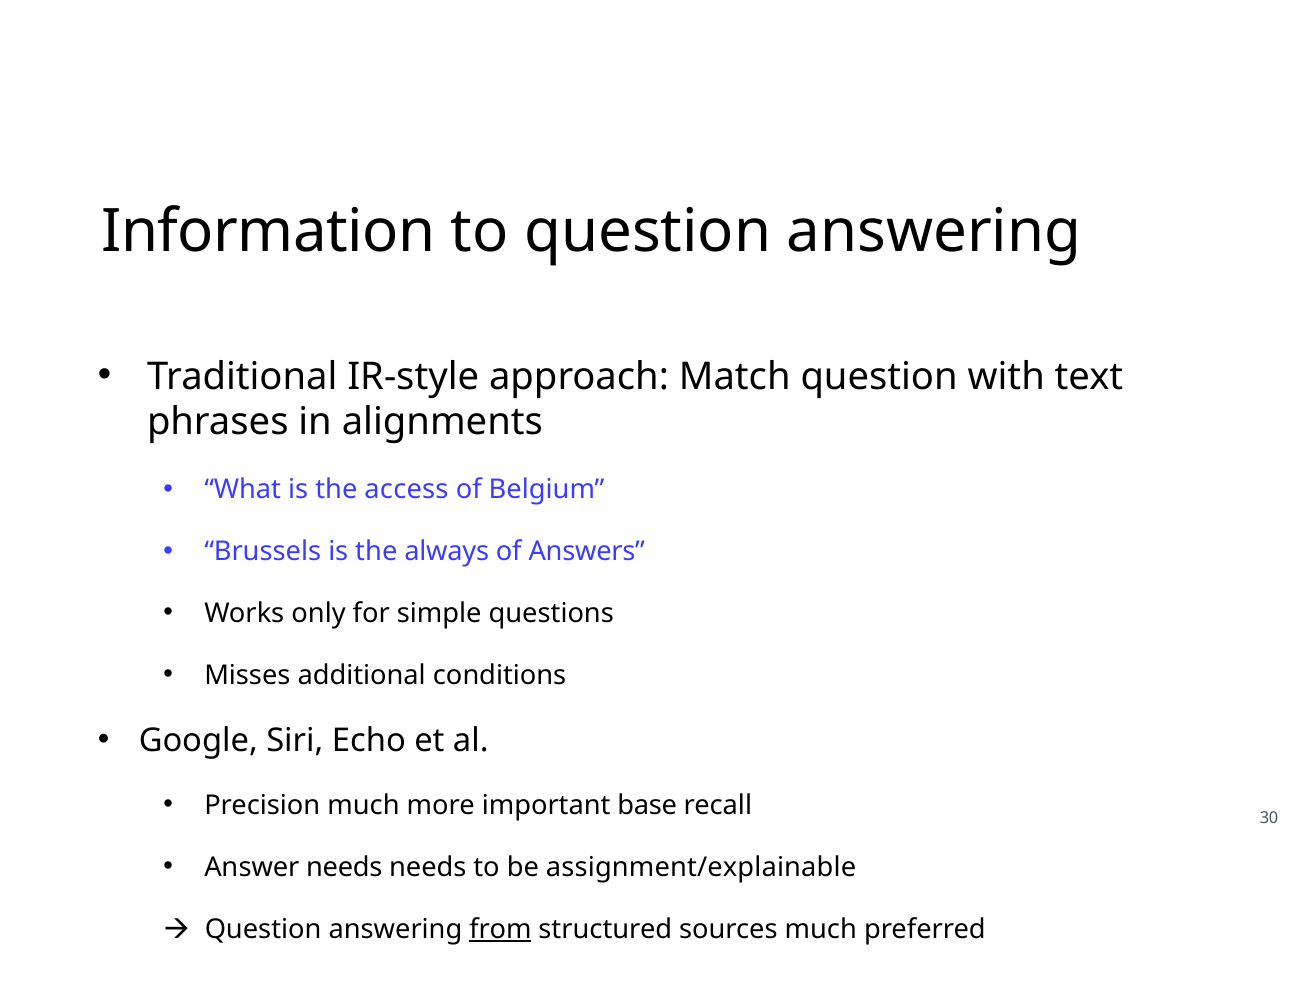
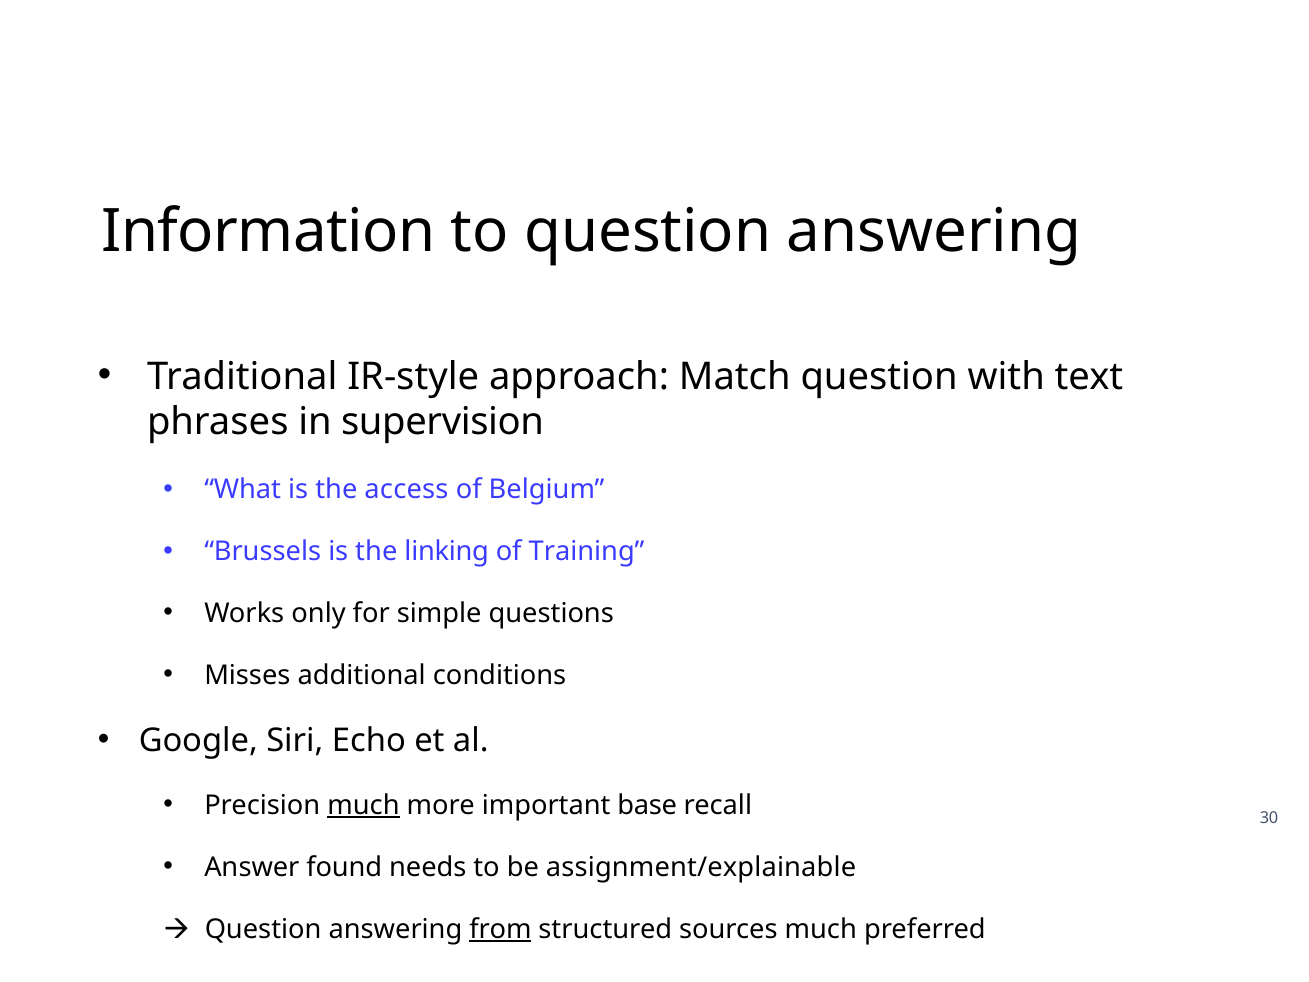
alignments: alignments -> supervision
always: always -> linking
Answers: Answers -> Training
much at (364, 805) underline: none -> present
Answer needs: needs -> found
